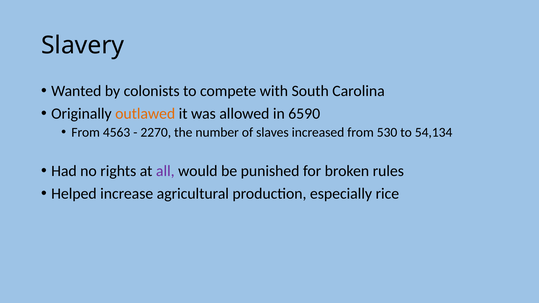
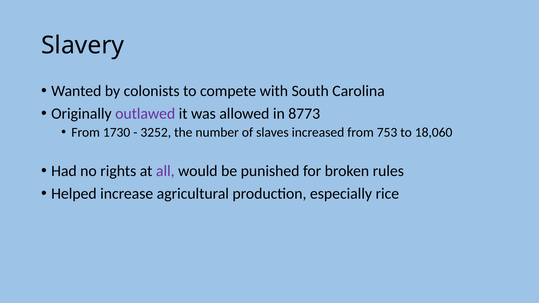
outlawed colour: orange -> purple
6590: 6590 -> 8773
4563: 4563 -> 1730
2270: 2270 -> 3252
530: 530 -> 753
54,134: 54,134 -> 18,060
